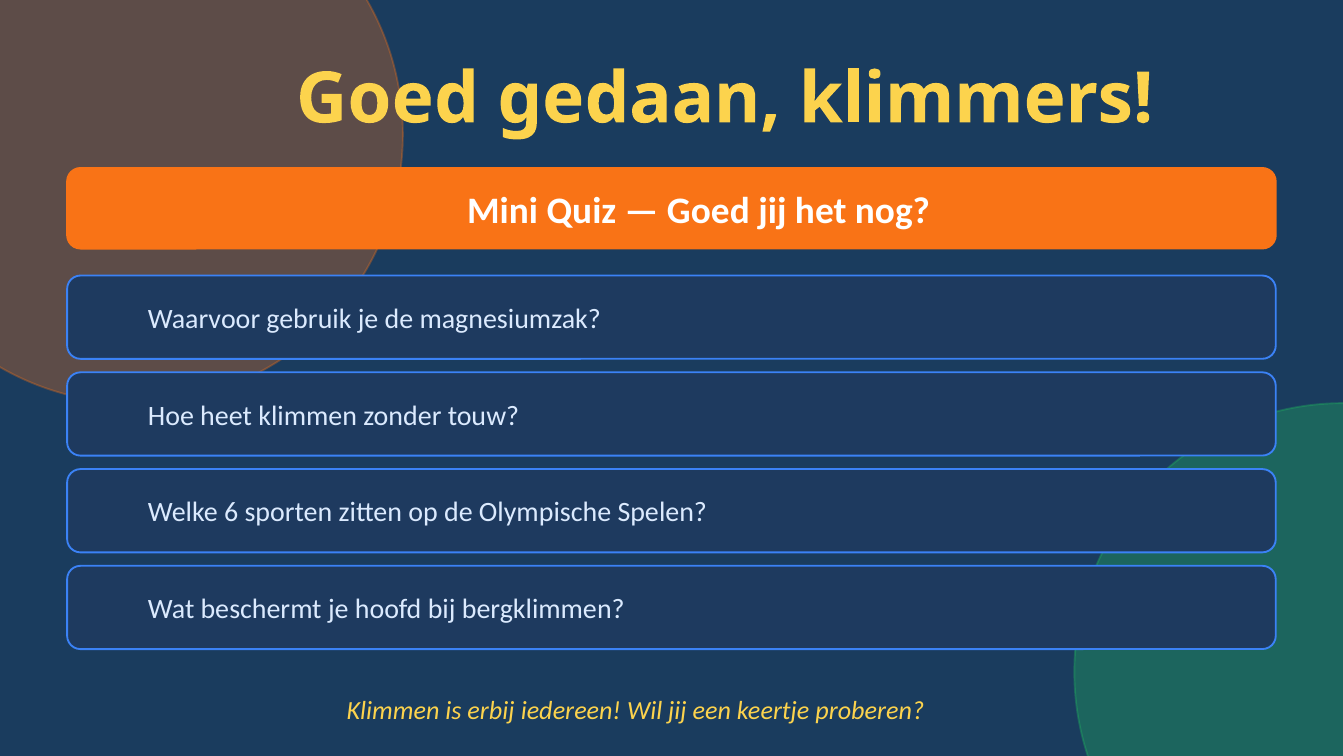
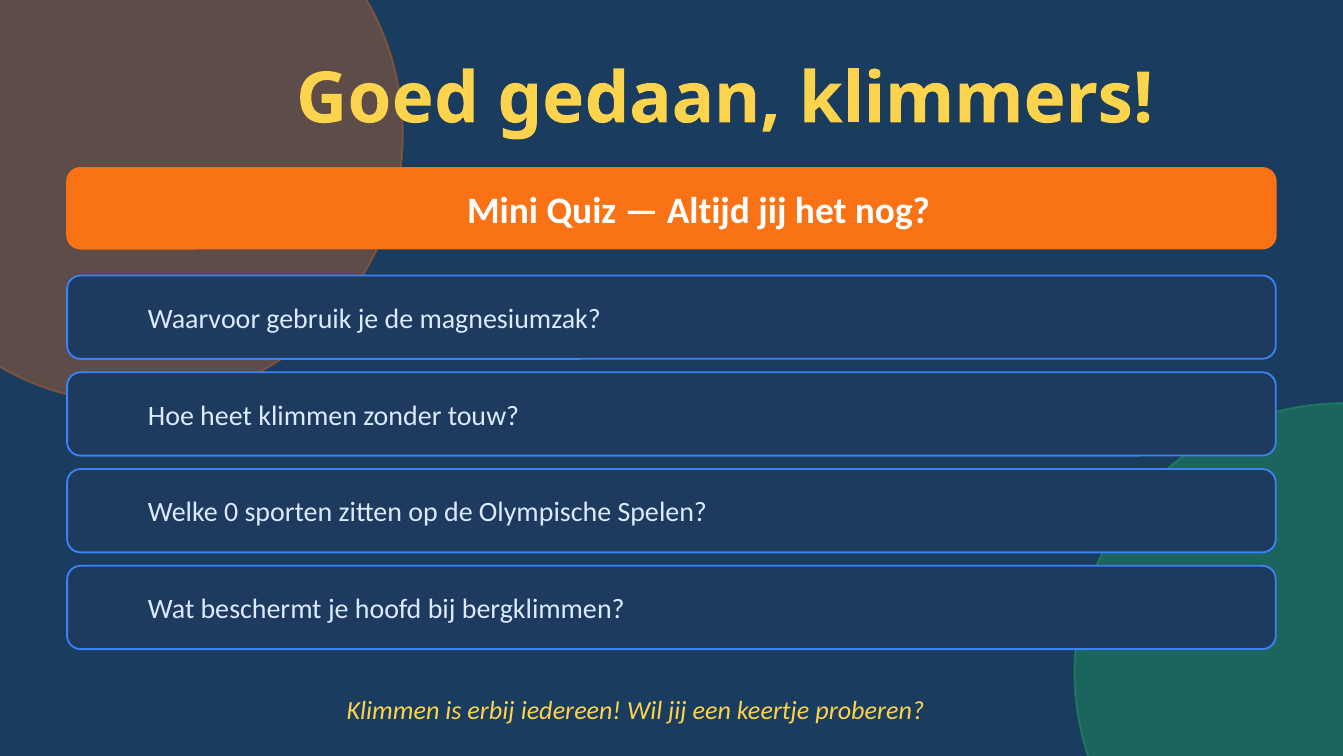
Goed at (708, 211): Goed -> Altijd
6: 6 -> 0
